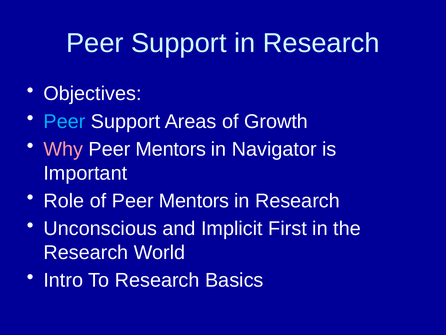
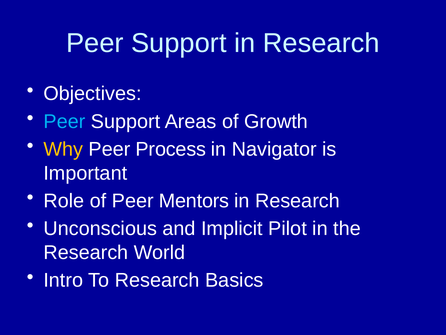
Why colour: pink -> yellow
Mentors at (171, 149): Mentors -> Process
First: First -> Pilot
